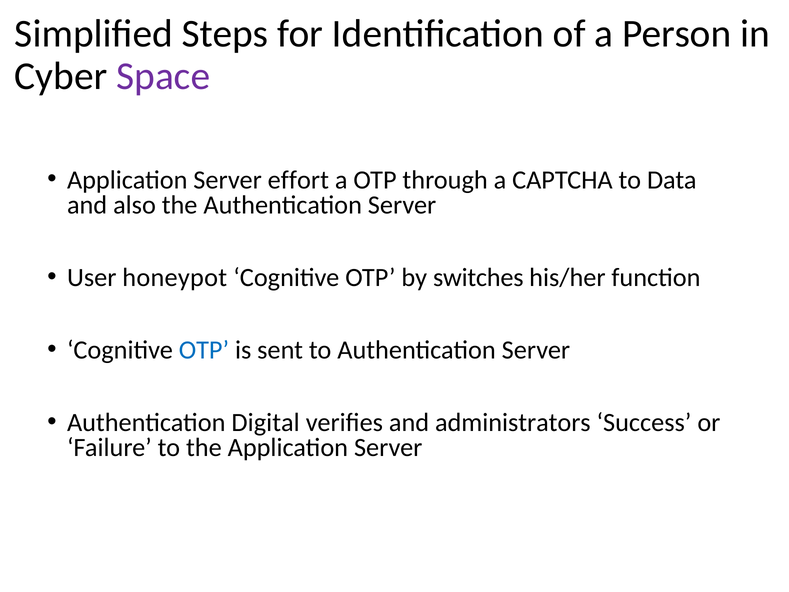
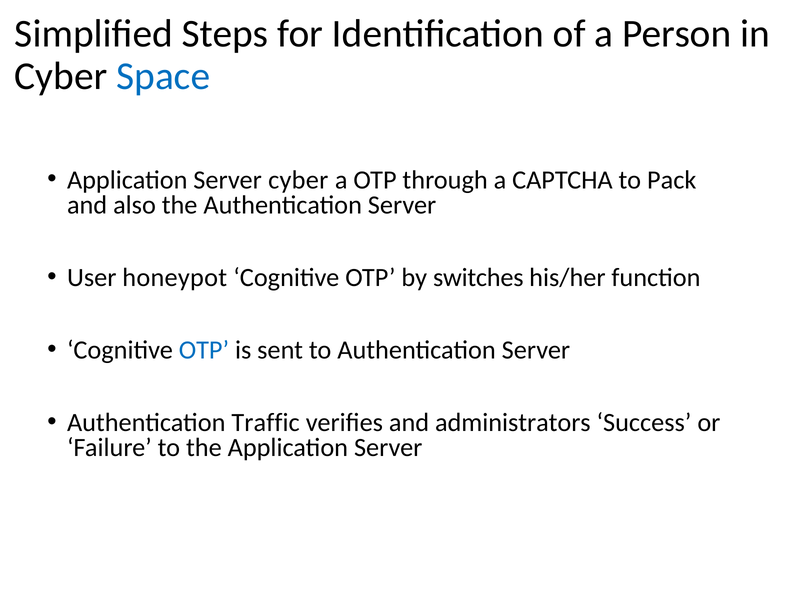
Space colour: purple -> blue
Server effort: effort -> cyber
Data: Data -> Pack
Digital: Digital -> Traffic
